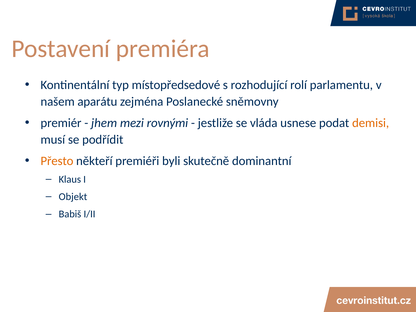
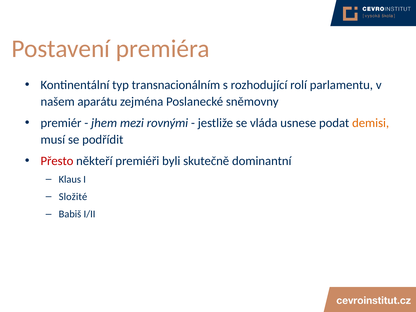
místopředsedové: místopředsedové -> transnacionálním
Přesto colour: orange -> red
Objekt: Objekt -> Složité
